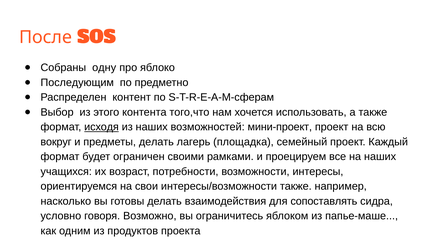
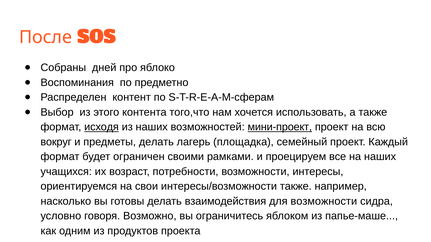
одну: одну -> дней
Последующим: Последующим -> Воспоминания
мини-проект underline: none -> present
для сопоставлять: сопоставлять -> возможности
